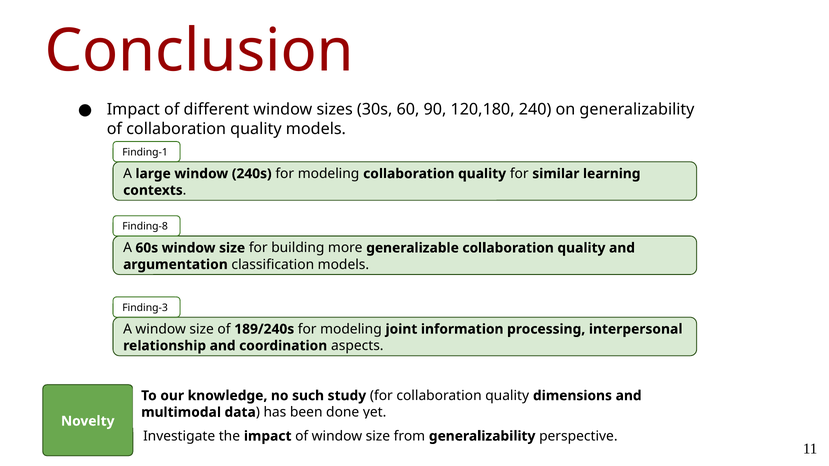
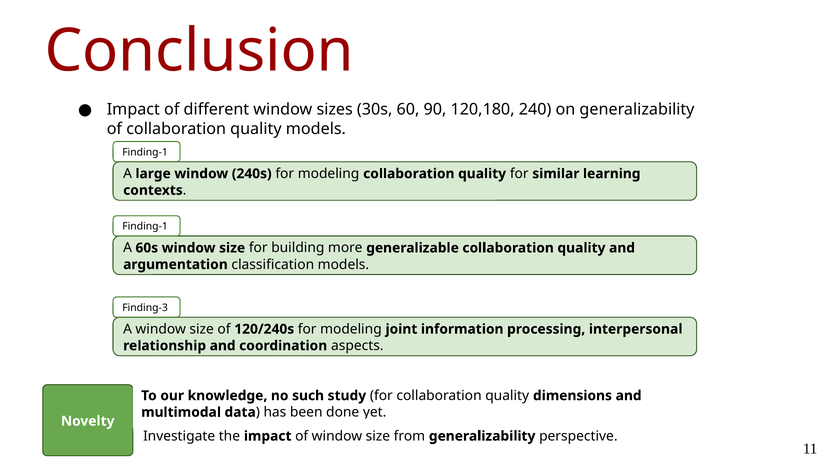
Finding-8 at (145, 227): Finding-8 -> Finding-1
189/240s: 189/240s -> 120/240s
